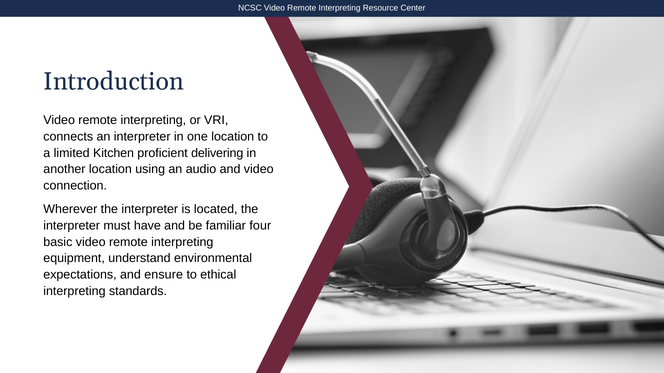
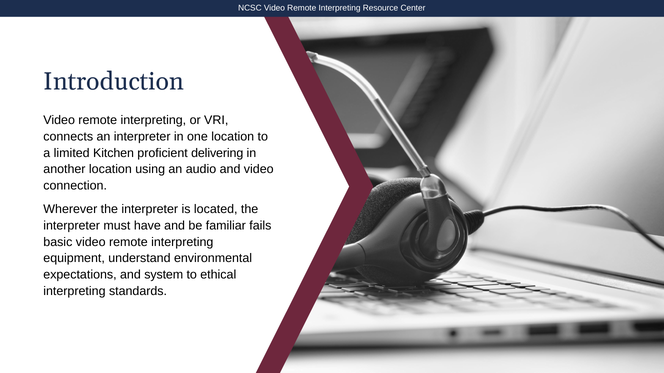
four: four -> fails
ensure: ensure -> system
